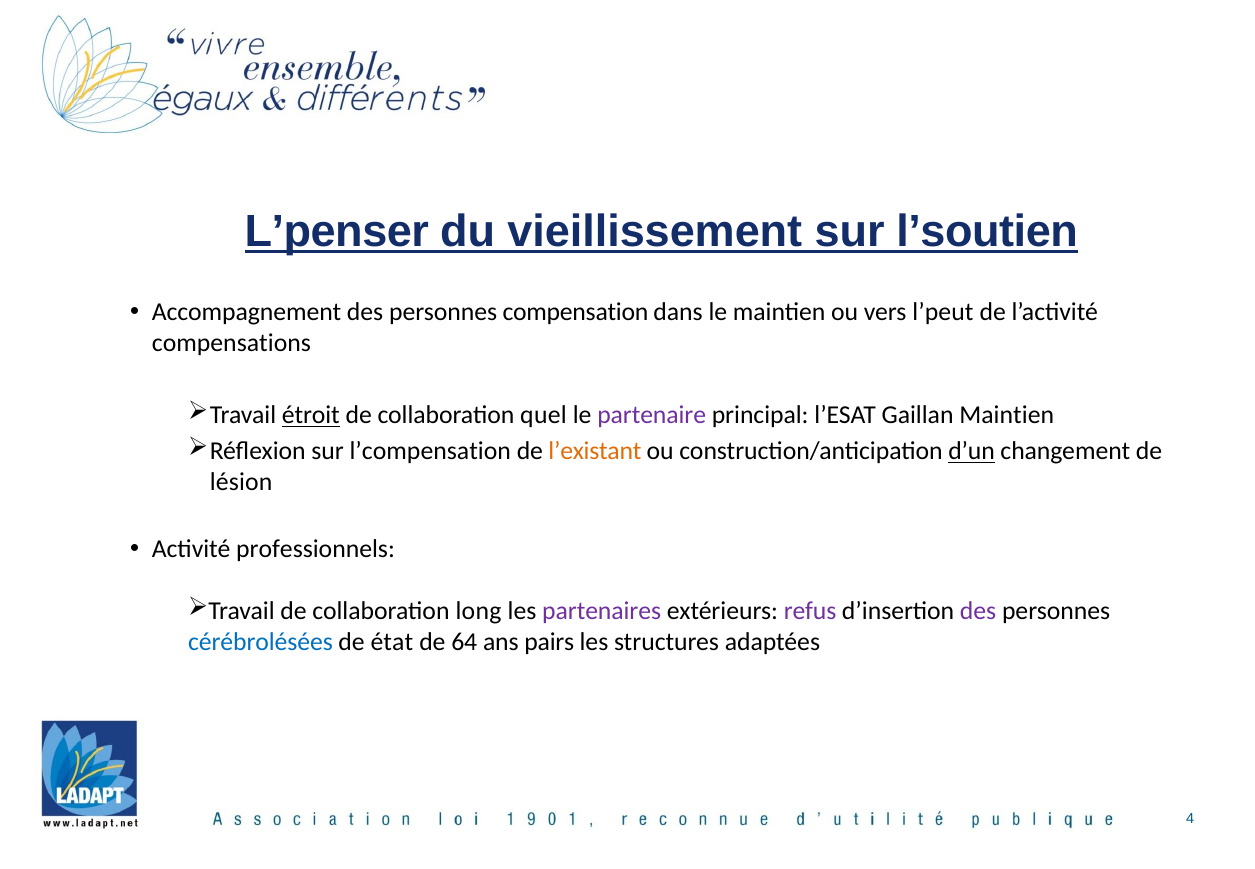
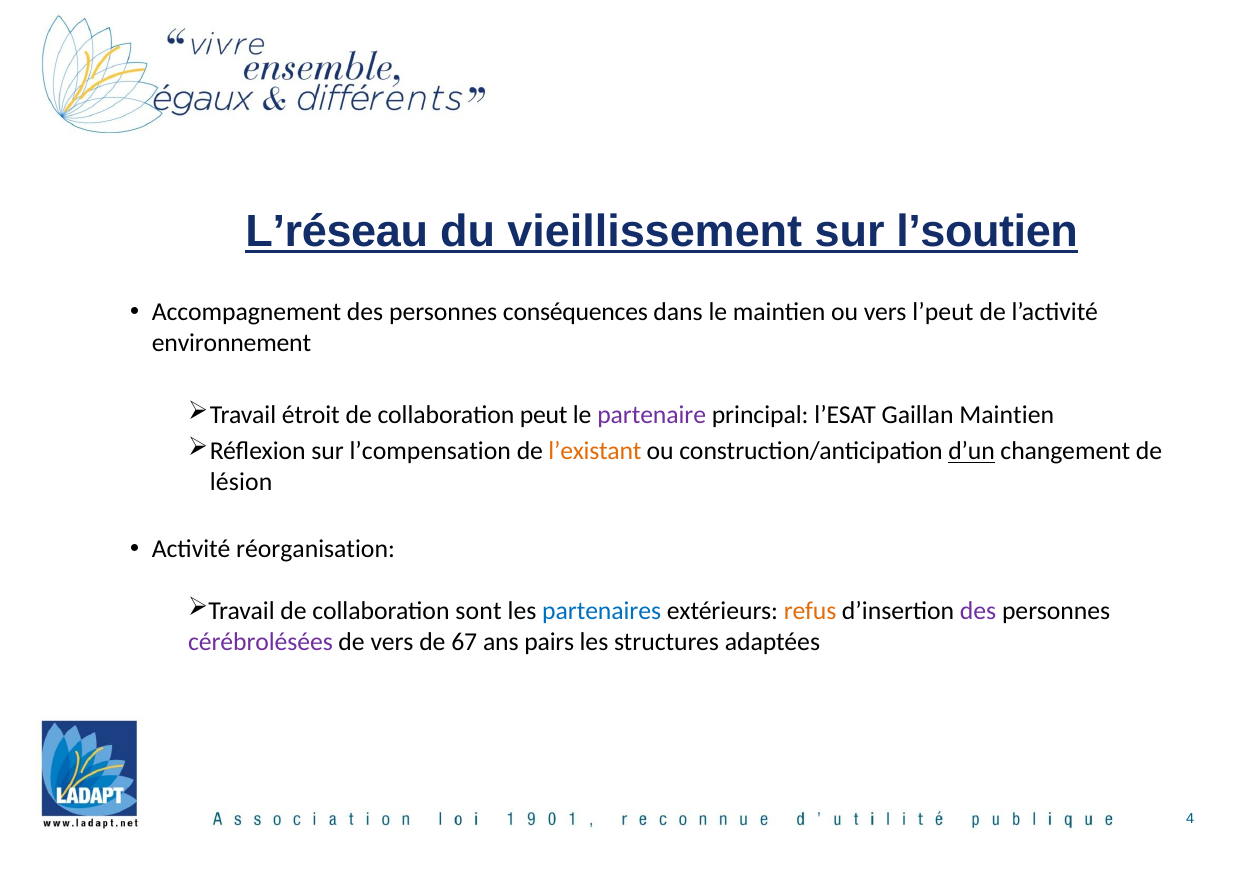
L’penser: L’penser -> L’réseau
compensation: compensation -> conséquences
compensations: compensations -> environnement
étroit underline: present -> none
quel: quel -> peut
professionnels: professionnels -> réorganisation
long: long -> sont
partenaires colour: purple -> blue
refus colour: purple -> orange
cérébrolésées colour: blue -> purple
de état: état -> vers
64: 64 -> 67
